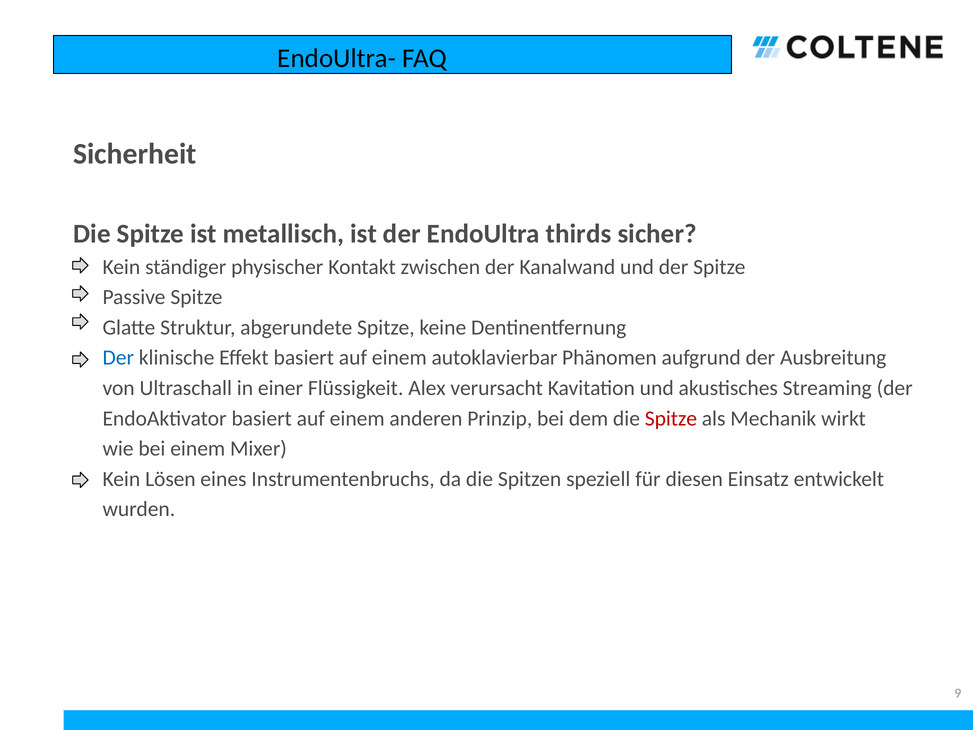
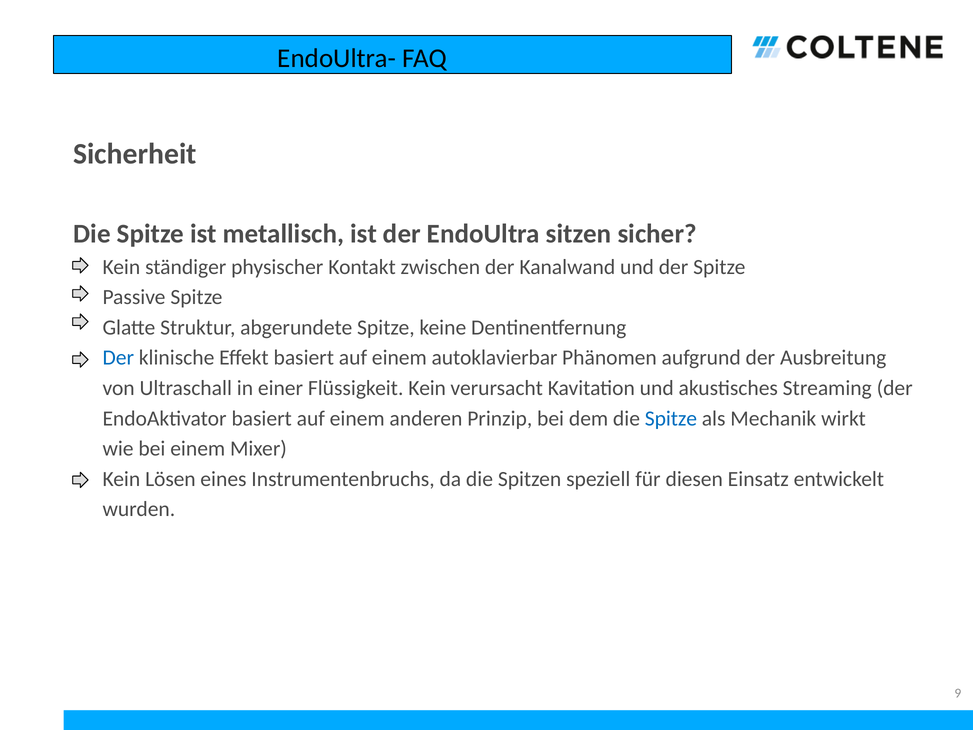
thirds: thirds -> sitzen
Flüssigkeit Alex: Alex -> Kein
Spitze at (671, 418) colour: red -> blue
